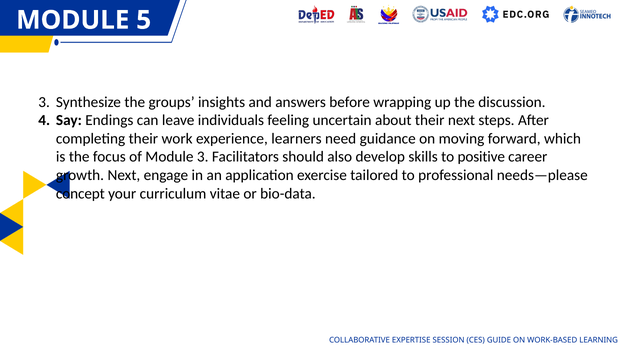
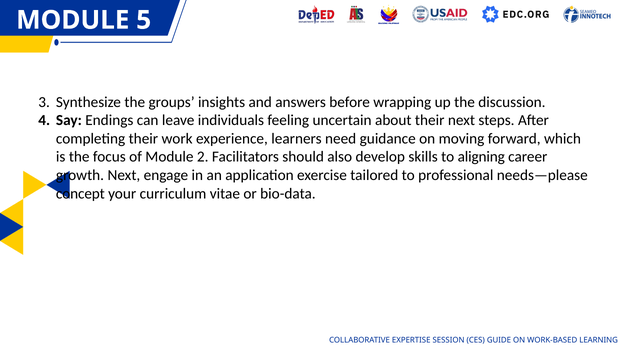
Module 3: 3 -> 2
positive: positive -> aligning
